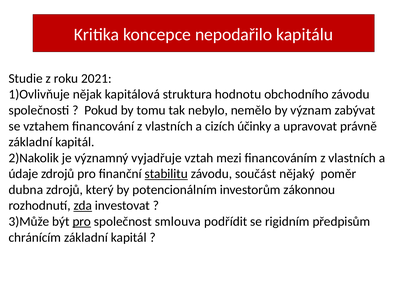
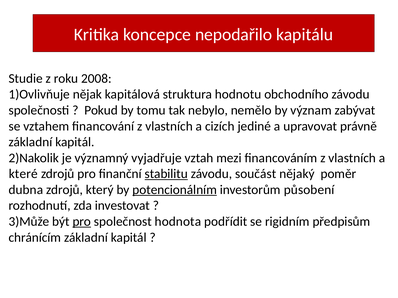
2021: 2021 -> 2008
účinky: účinky -> jediné
údaje: údaje -> které
potencionálním underline: none -> present
zákonnou: zákonnou -> působení
zda underline: present -> none
smlouva: smlouva -> hodnota
